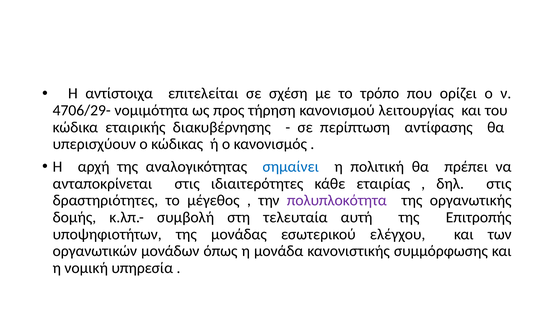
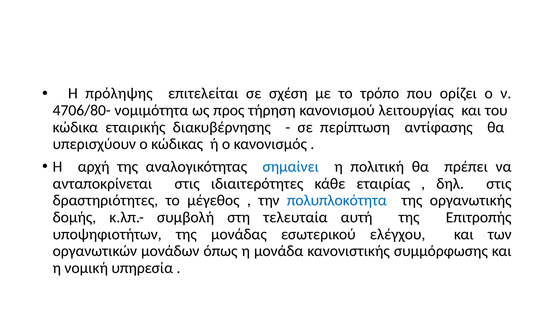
αντίστοιχα: αντίστοιχα -> πρόληψης
4706/29-: 4706/29- -> 4706/80-
πολυπλοκότητα colour: purple -> blue
